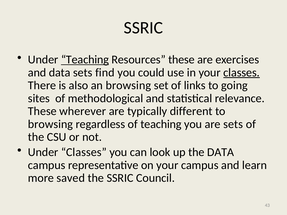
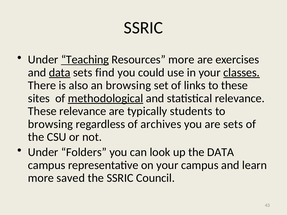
Resources these: these -> more
data at (60, 73) underline: none -> present
to going: going -> these
methodological underline: none -> present
These wherever: wherever -> relevance
different: different -> students
of teaching: teaching -> archives
Under Classes: Classes -> Folders
